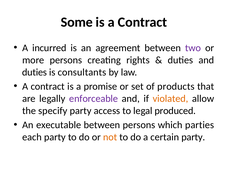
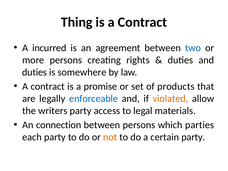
Some: Some -> Thing
two colour: purple -> blue
consultants: consultants -> somewhere
enforceable colour: purple -> blue
specify: specify -> writers
produced: produced -> materials
executable: executable -> connection
